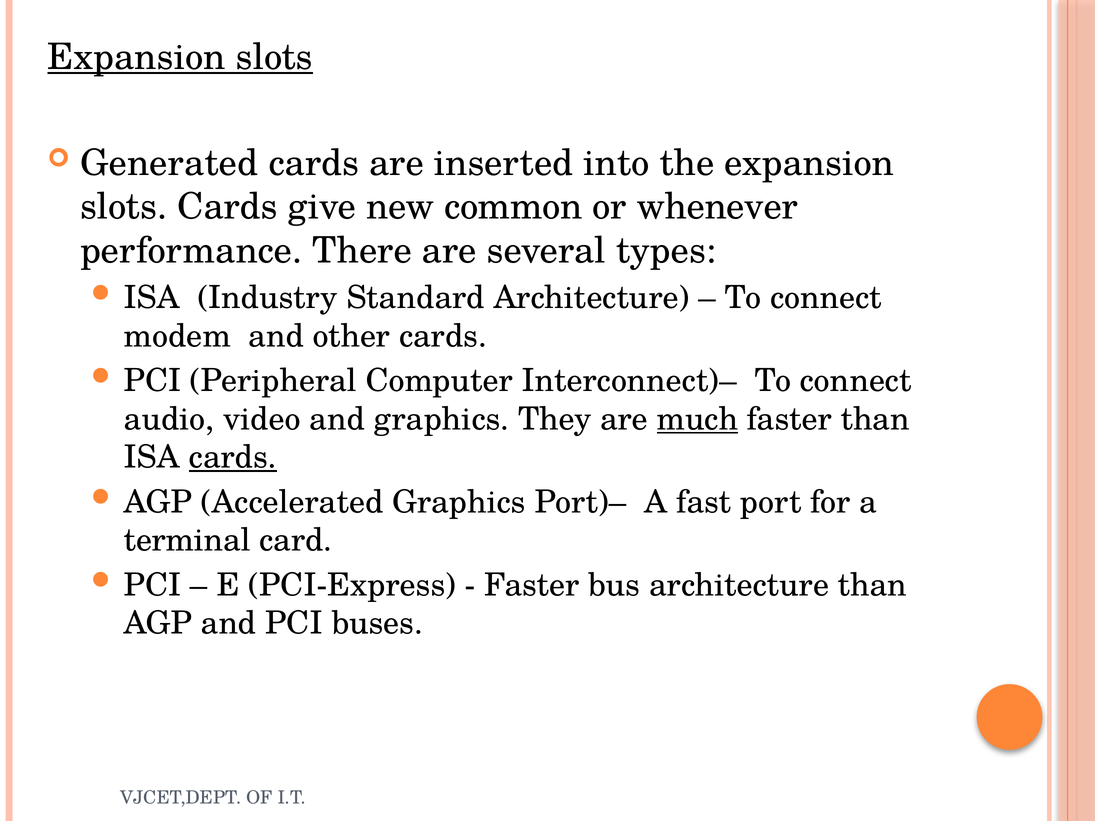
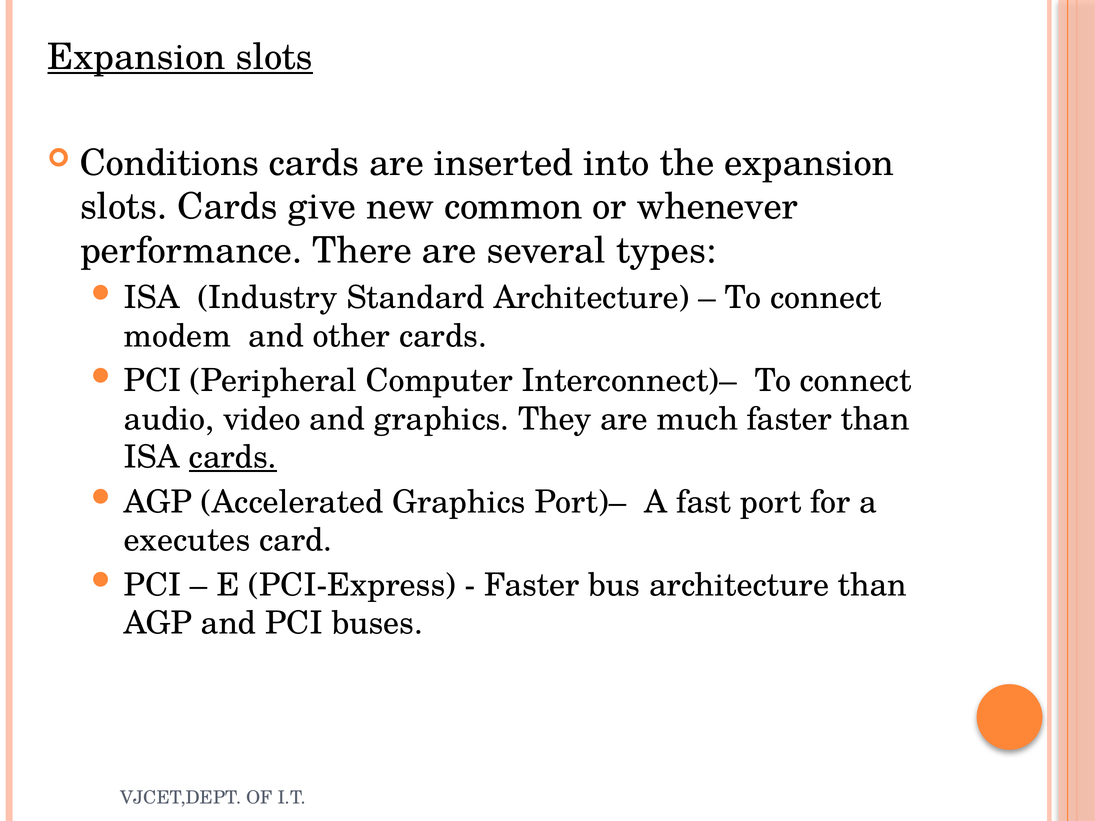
Generated: Generated -> Conditions
much underline: present -> none
terminal: terminal -> executes
